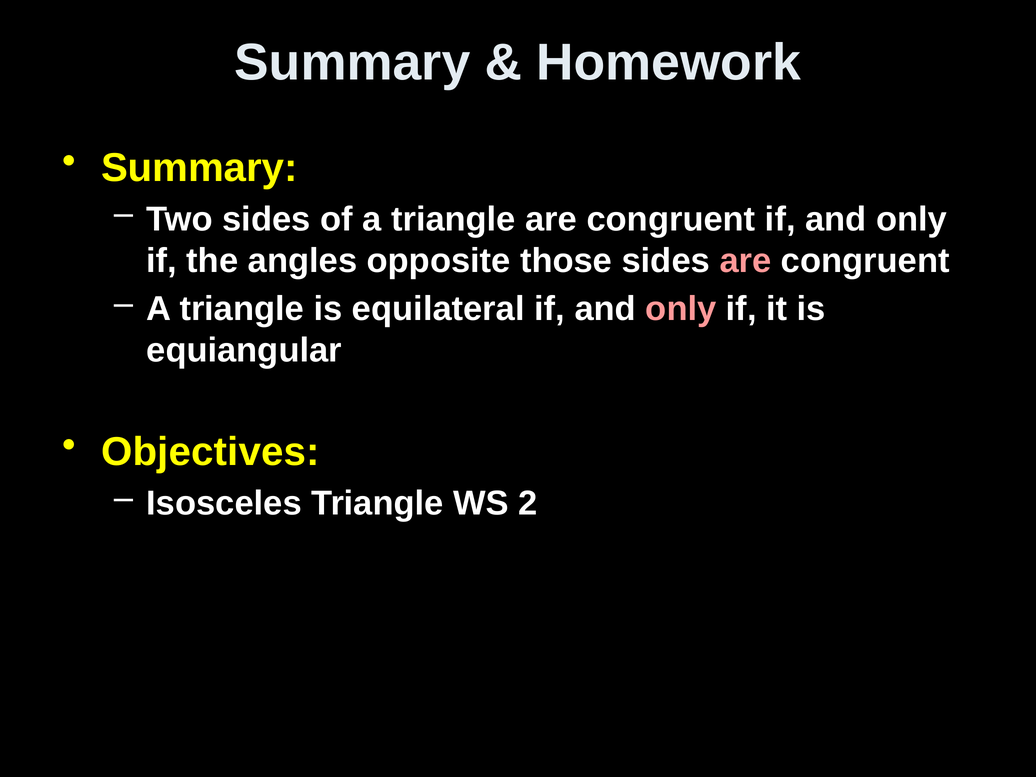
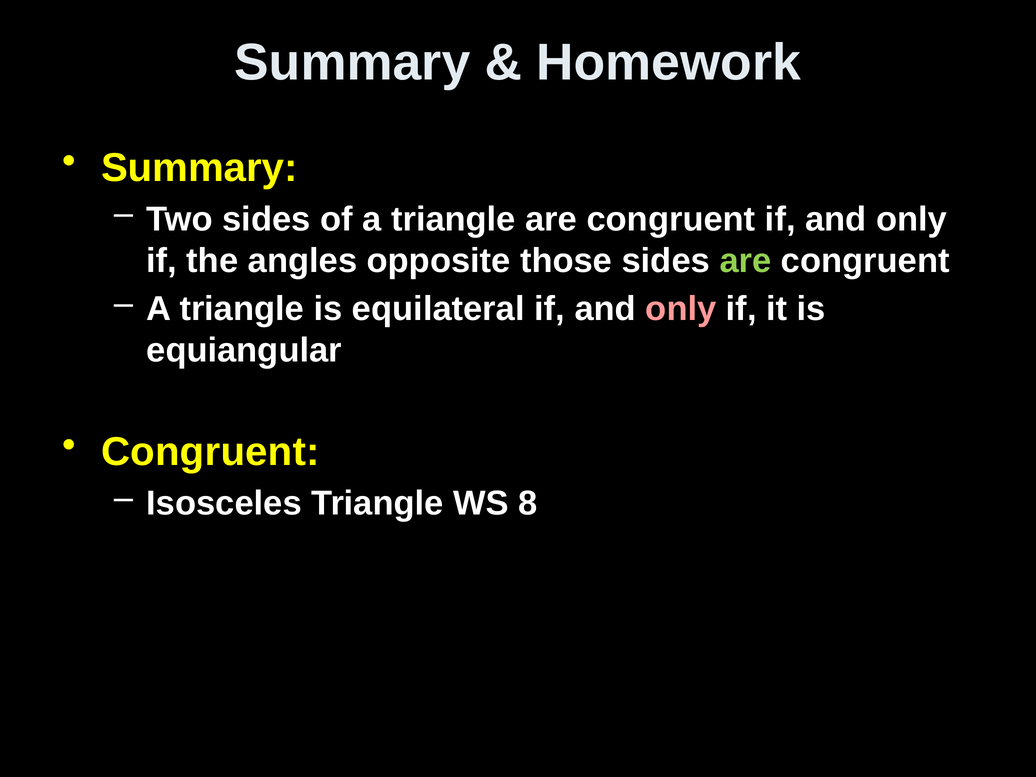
are at (745, 261) colour: pink -> light green
Objectives at (210, 452): Objectives -> Congruent
2: 2 -> 8
